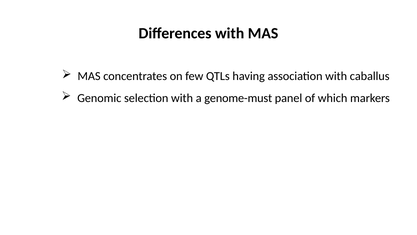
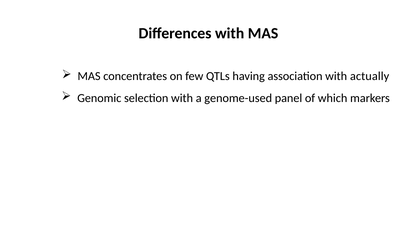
caballus: caballus -> actually
genome-must: genome-must -> genome-used
